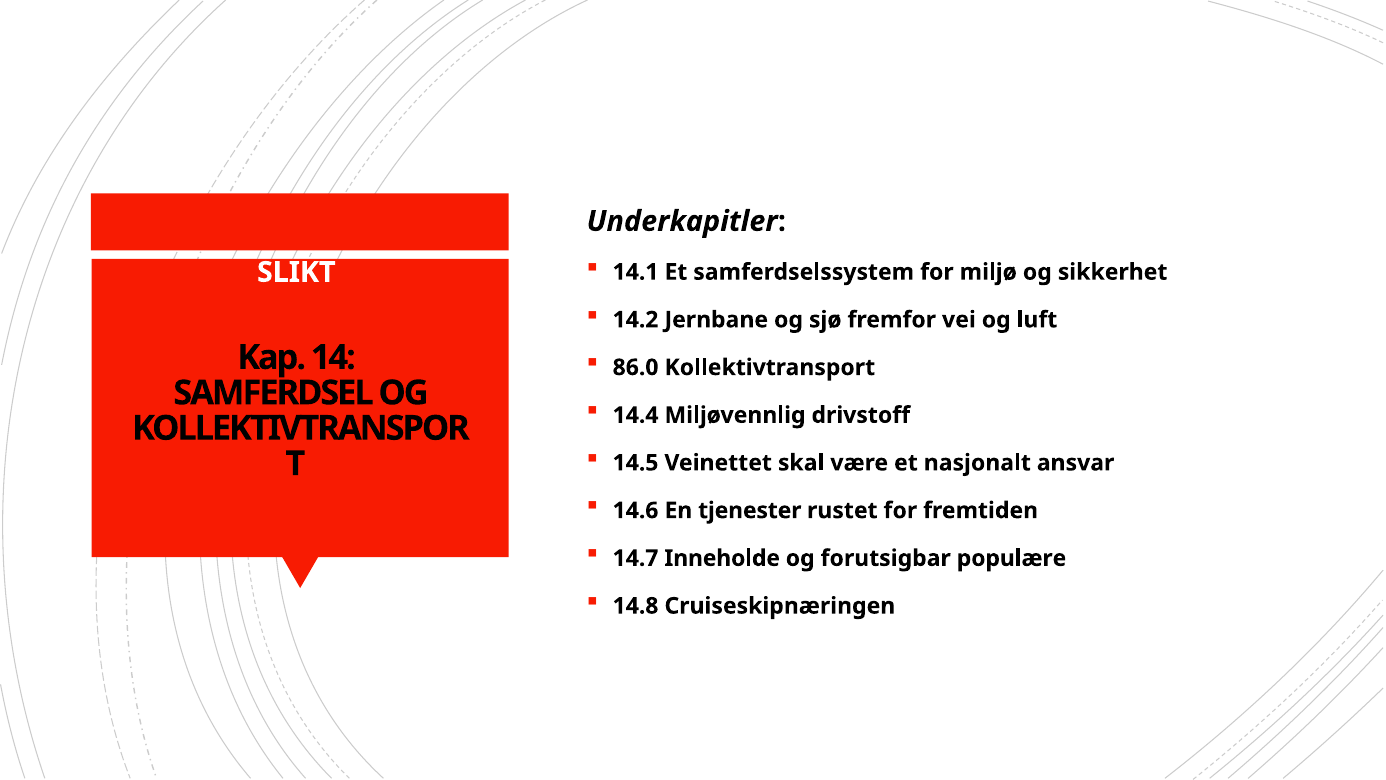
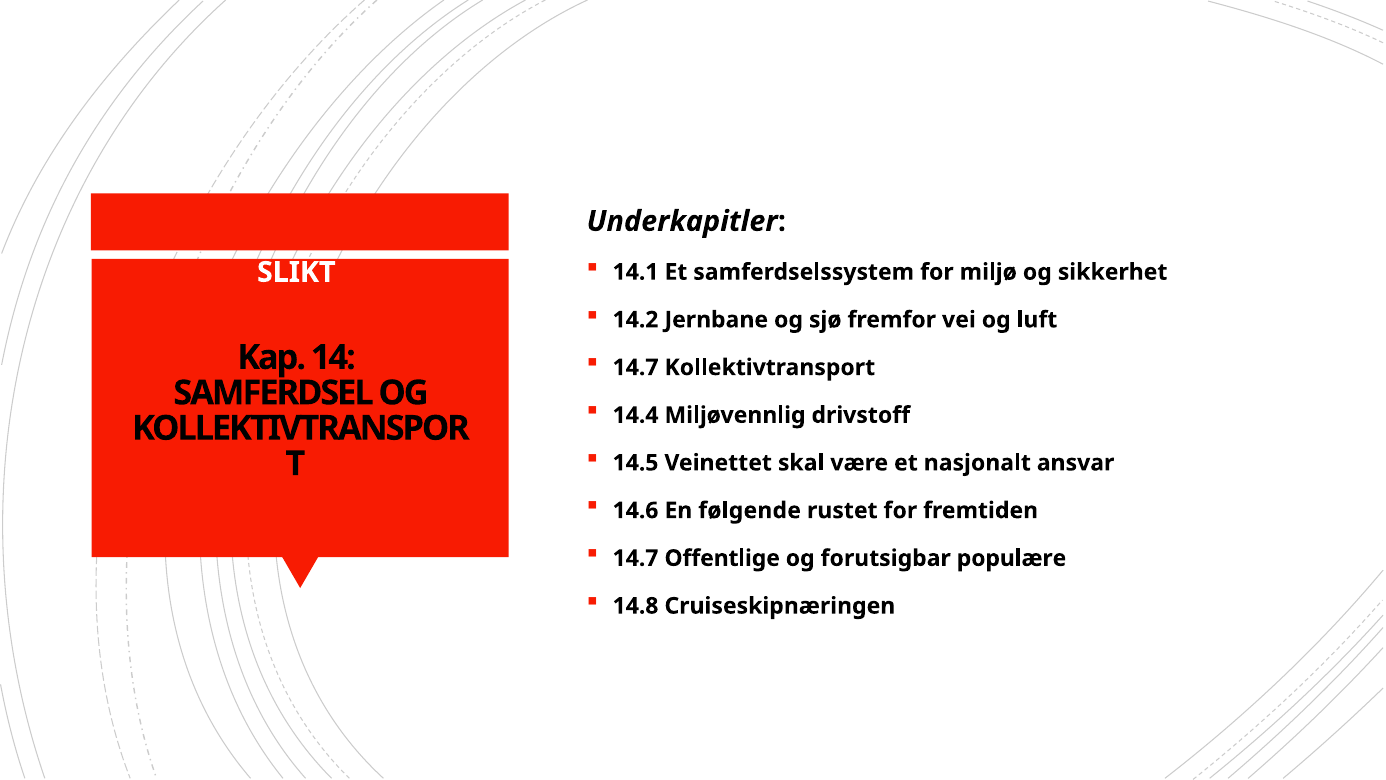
86.0 at (636, 367): 86.0 -> 14.7
tjenester: tjenester -> følgende
Inneholde: Inneholde -> Offentlige
